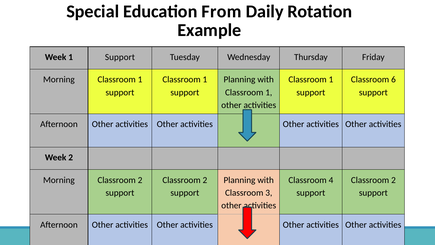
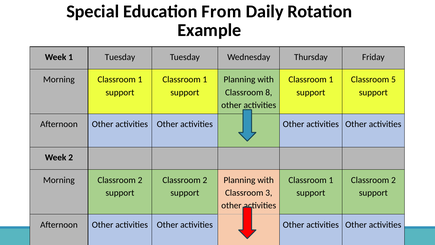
Week 1 Support: Support -> Tuesday
6: 6 -> 5
1 at (269, 92): 1 -> 8
4 at (331, 180): 4 -> 1
